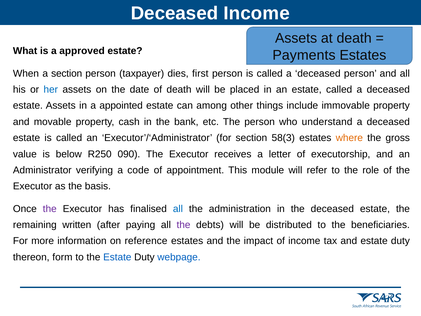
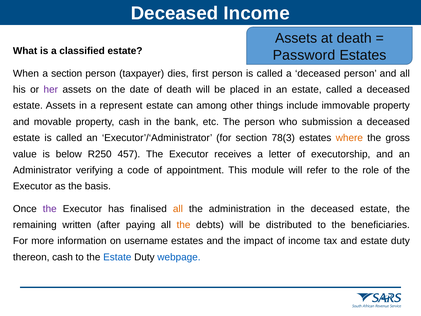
approved: approved -> classified
Payments: Payments -> Password
her colour: blue -> purple
appointed: appointed -> represent
understand: understand -> submission
58(3: 58(3 -> 78(3
090: 090 -> 457
all at (178, 209) colour: blue -> orange
the at (184, 225) colour: purple -> orange
reference: reference -> username
thereon form: form -> cash
